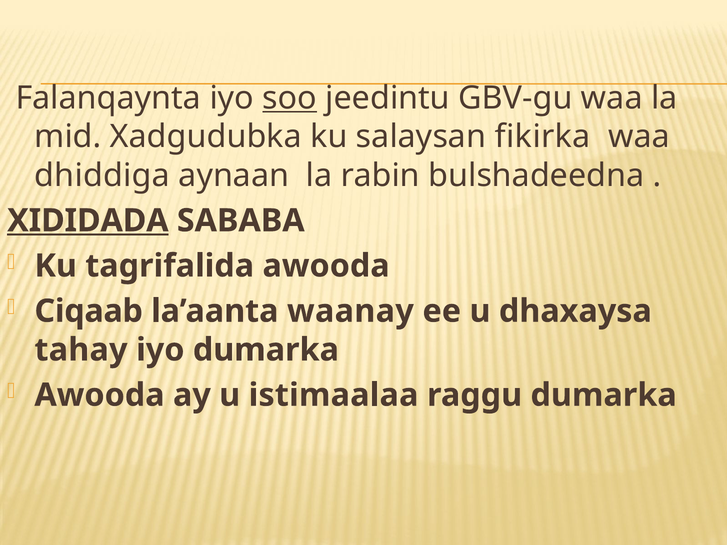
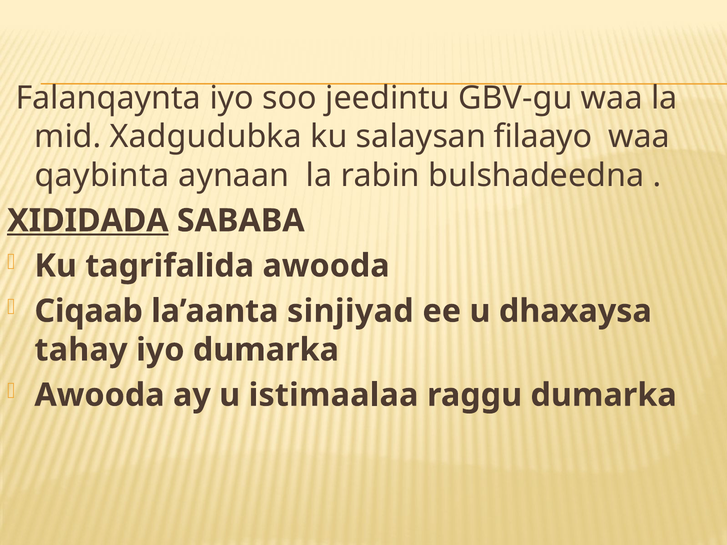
soo underline: present -> none
fikirka: fikirka -> filaayo
dhiddiga: dhiddiga -> qaybinta
waanay: waanay -> sinjiyad
